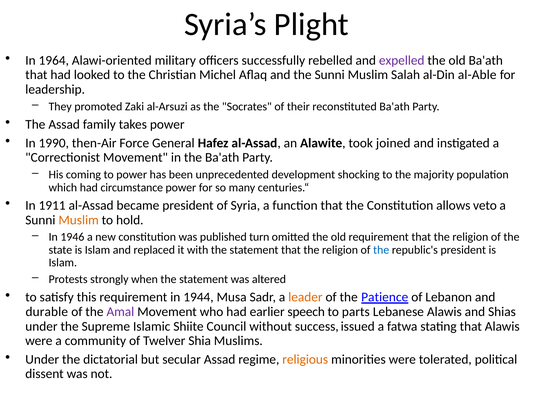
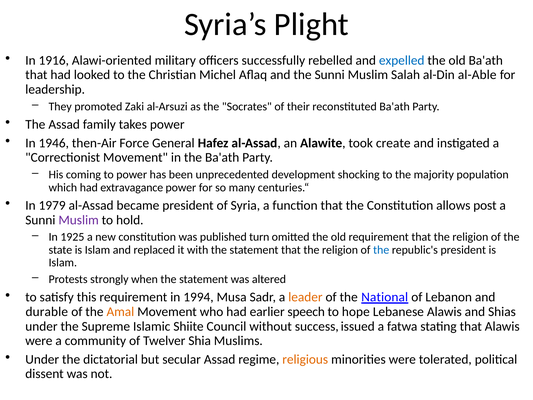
1964: 1964 -> 1916
expelled colour: purple -> blue
1990: 1990 -> 1946
joined: joined -> create
circumstance: circumstance -> extravagance
1911: 1911 -> 1979
veto: veto -> post
Muslim at (79, 220) colour: orange -> purple
1946: 1946 -> 1925
1944: 1944 -> 1994
Patience: Patience -> National
Amal colour: purple -> orange
parts: parts -> hope
